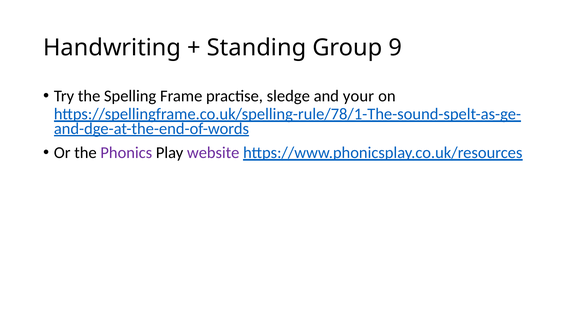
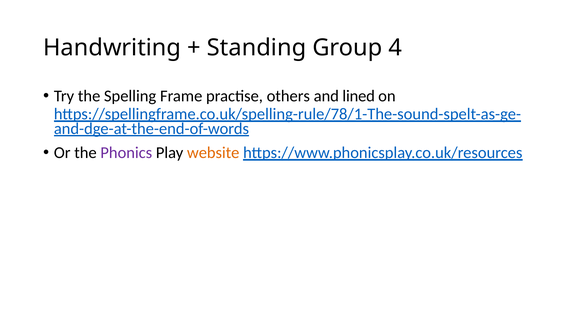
9: 9 -> 4
sledge: sledge -> others
your: your -> lined
website colour: purple -> orange
